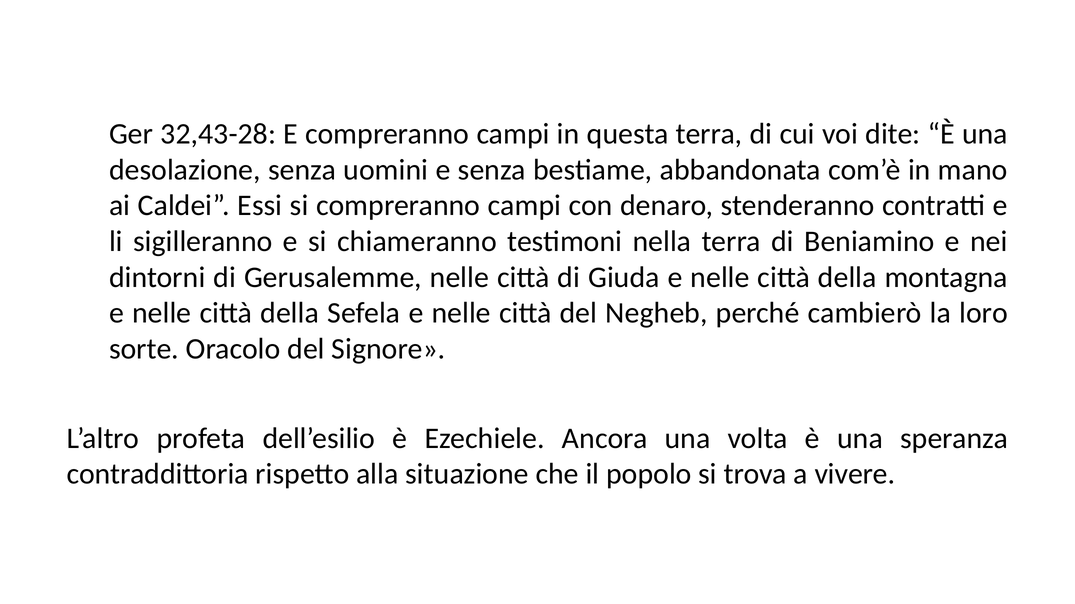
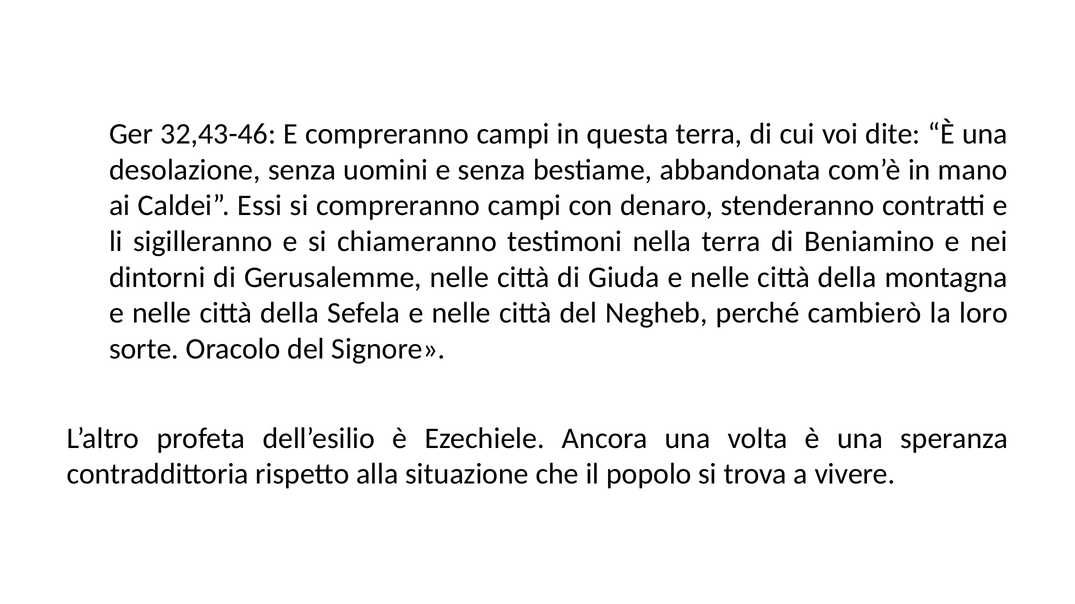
32,43-28: 32,43-28 -> 32,43-46
